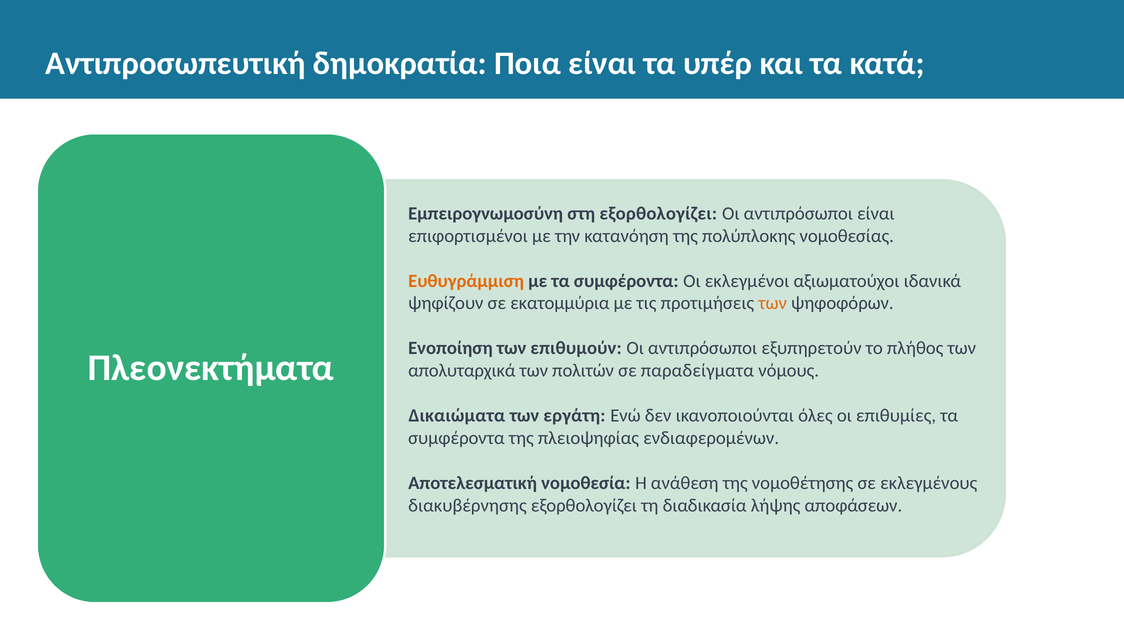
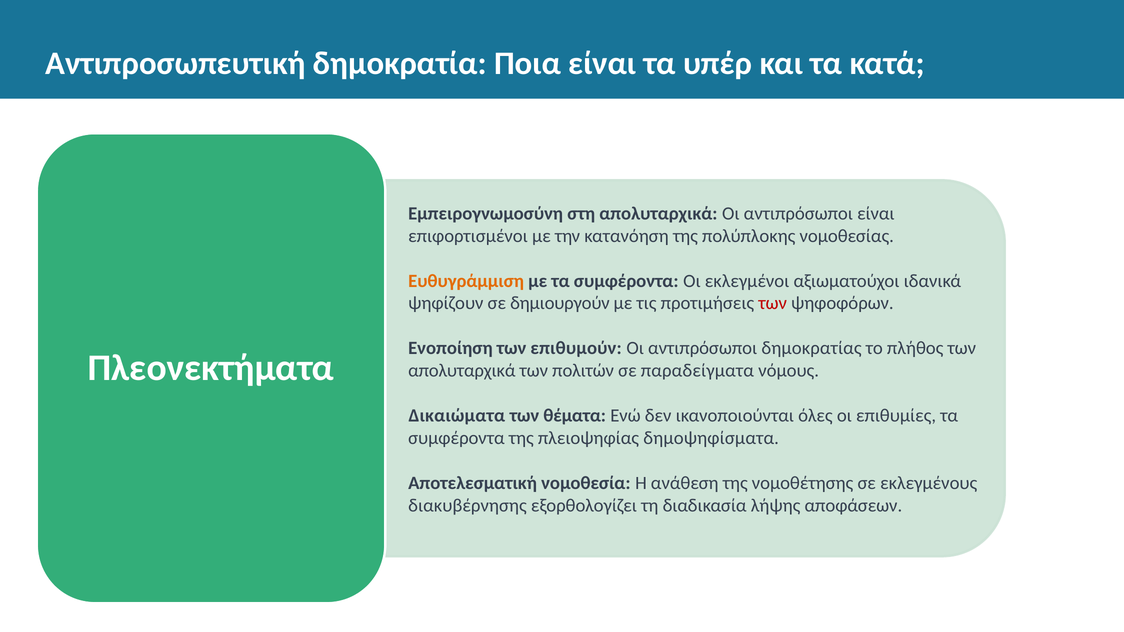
στη εξορθολογίζει: εξορθολογίζει -> απολυταρχικά
εκατομμύρια: εκατομμύρια -> δημιουργούν
των at (773, 303) colour: orange -> red
εξυπηρετούν: εξυπηρετούν -> δημοκρατίας
εργάτη: εργάτη -> θέματα
ενδιαφερομένων: ενδιαφερομένων -> δημοψηφίσματα
